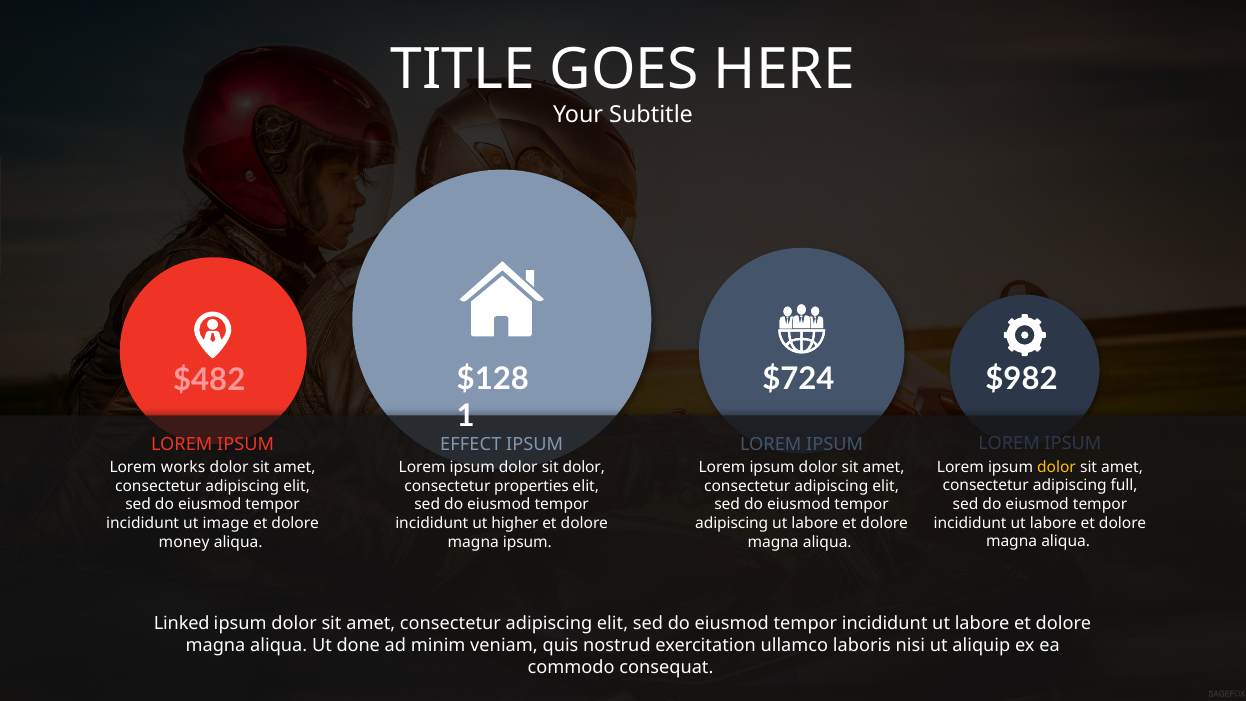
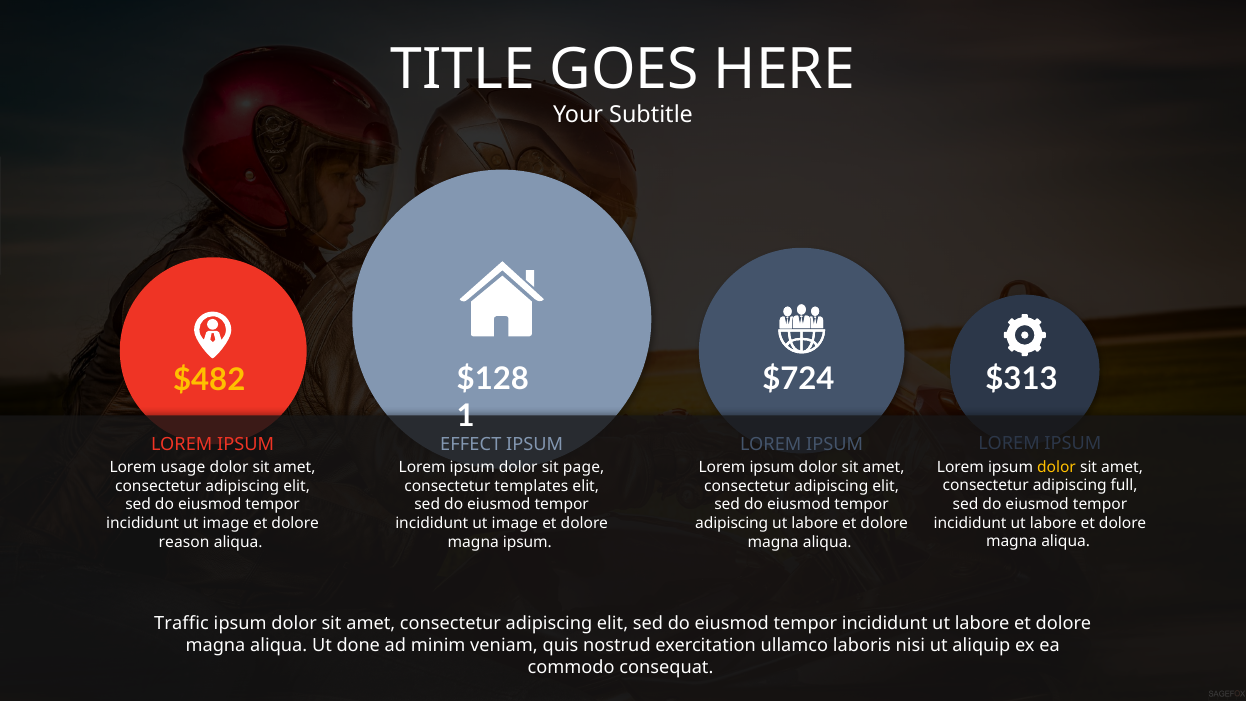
$982: $982 -> $313
$482 colour: pink -> yellow
works: works -> usage
sit dolor: dolor -> page
properties: properties -> templates
higher at (515, 523): higher -> image
money: money -> reason
Linked: Linked -> Traffic
